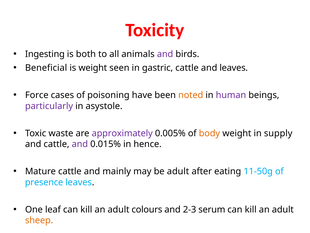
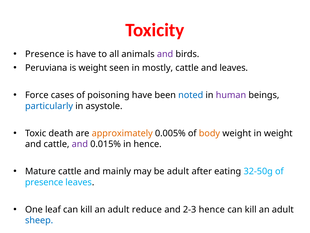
Ingesting at (45, 54): Ingesting -> Presence
is both: both -> have
Beneficial: Beneficial -> Peruviana
gastric: gastric -> mostly
noted colour: orange -> blue
particularly colour: purple -> blue
waste: waste -> death
approximately colour: purple -> orange
in supply: supply -> weight
11-50g: 11-50g -> 32-50g
colours: colours -> reduce
2-3 serum: serum -> hence
sheep colour: orange -> blue
